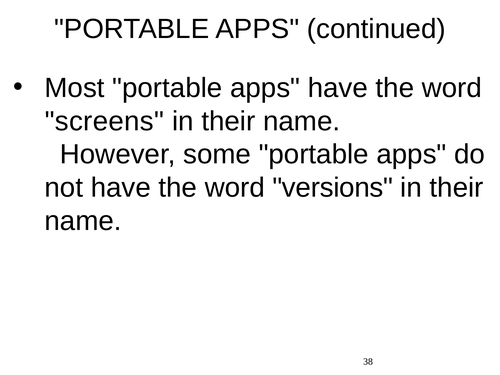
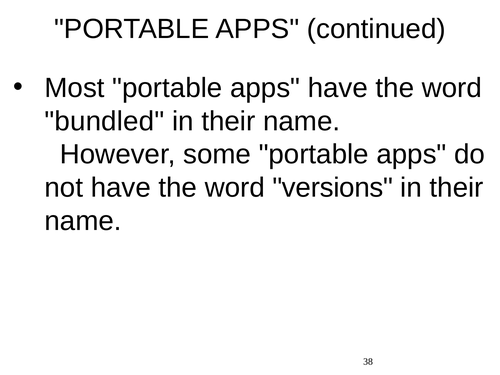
screens: screens -> bundled
